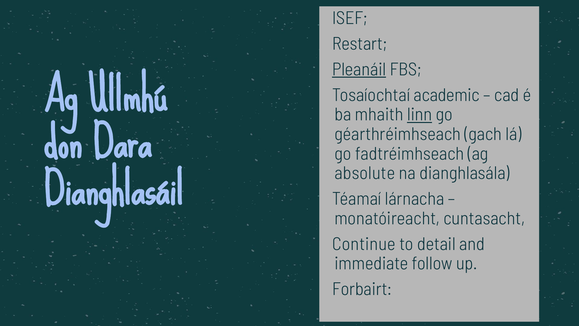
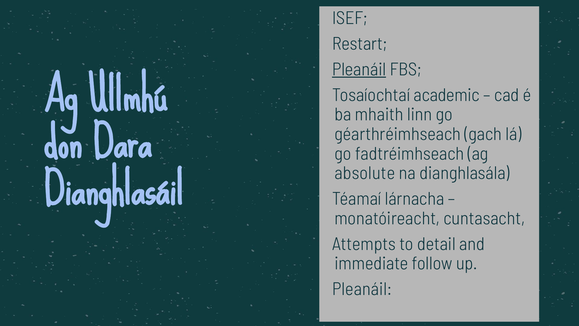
linn underline: present -> none
Continue: Continue -> Attempts
Forbairt at (362, 289): Forbairt -> Pleanáil
